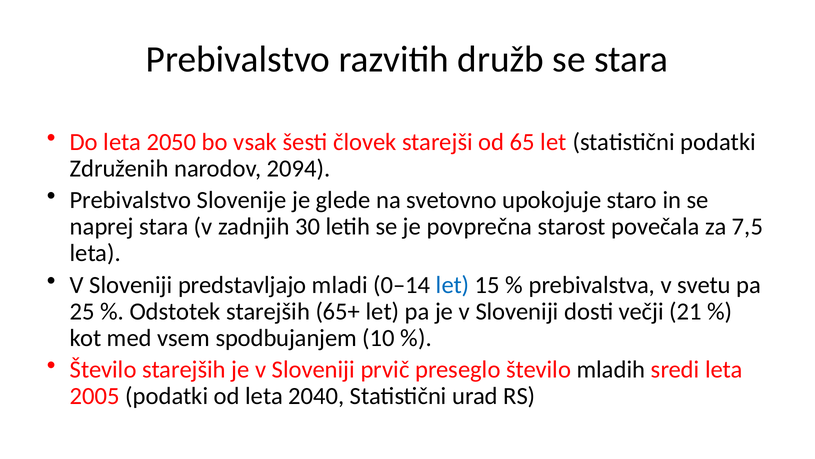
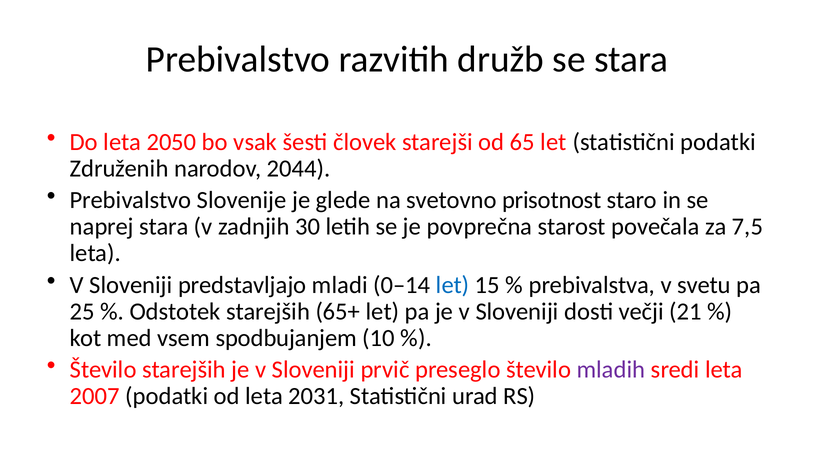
2094: 2094 -> 2044
upokojuje: upokojuje -> prisotnost
mladih colour: black -> purple
2005: 2005 -> 2007
2040: 2040 -> 2031
